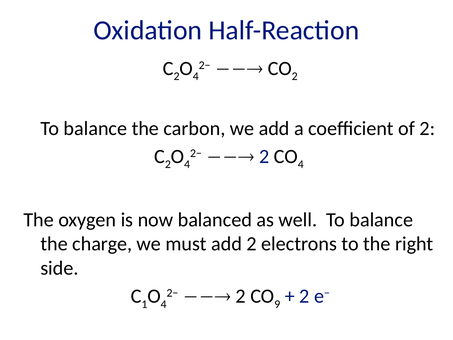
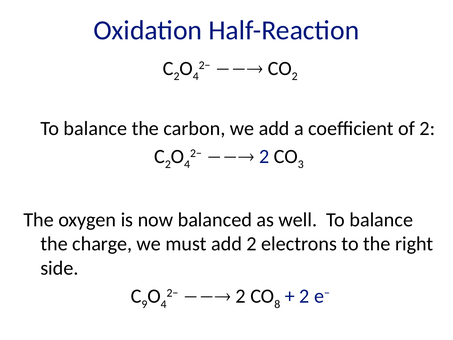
4 at (301, 164): 4 -> 3
1: 1 -> 9
9: 9 -> 8
